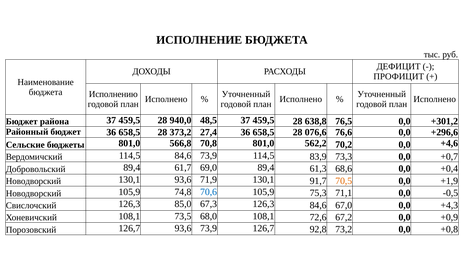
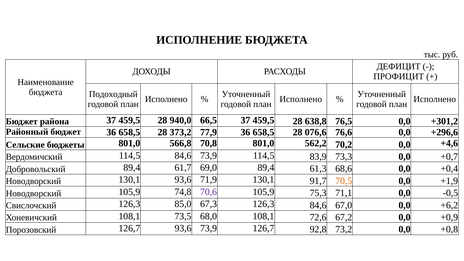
Исполнению: Исполнению -> Подоходный
48,5: 48,5 -> 66,5
27,4: 27,4 -> 77,9
70,6 colour: blue -> purple
+4,3: +4,3 -> +6,2
